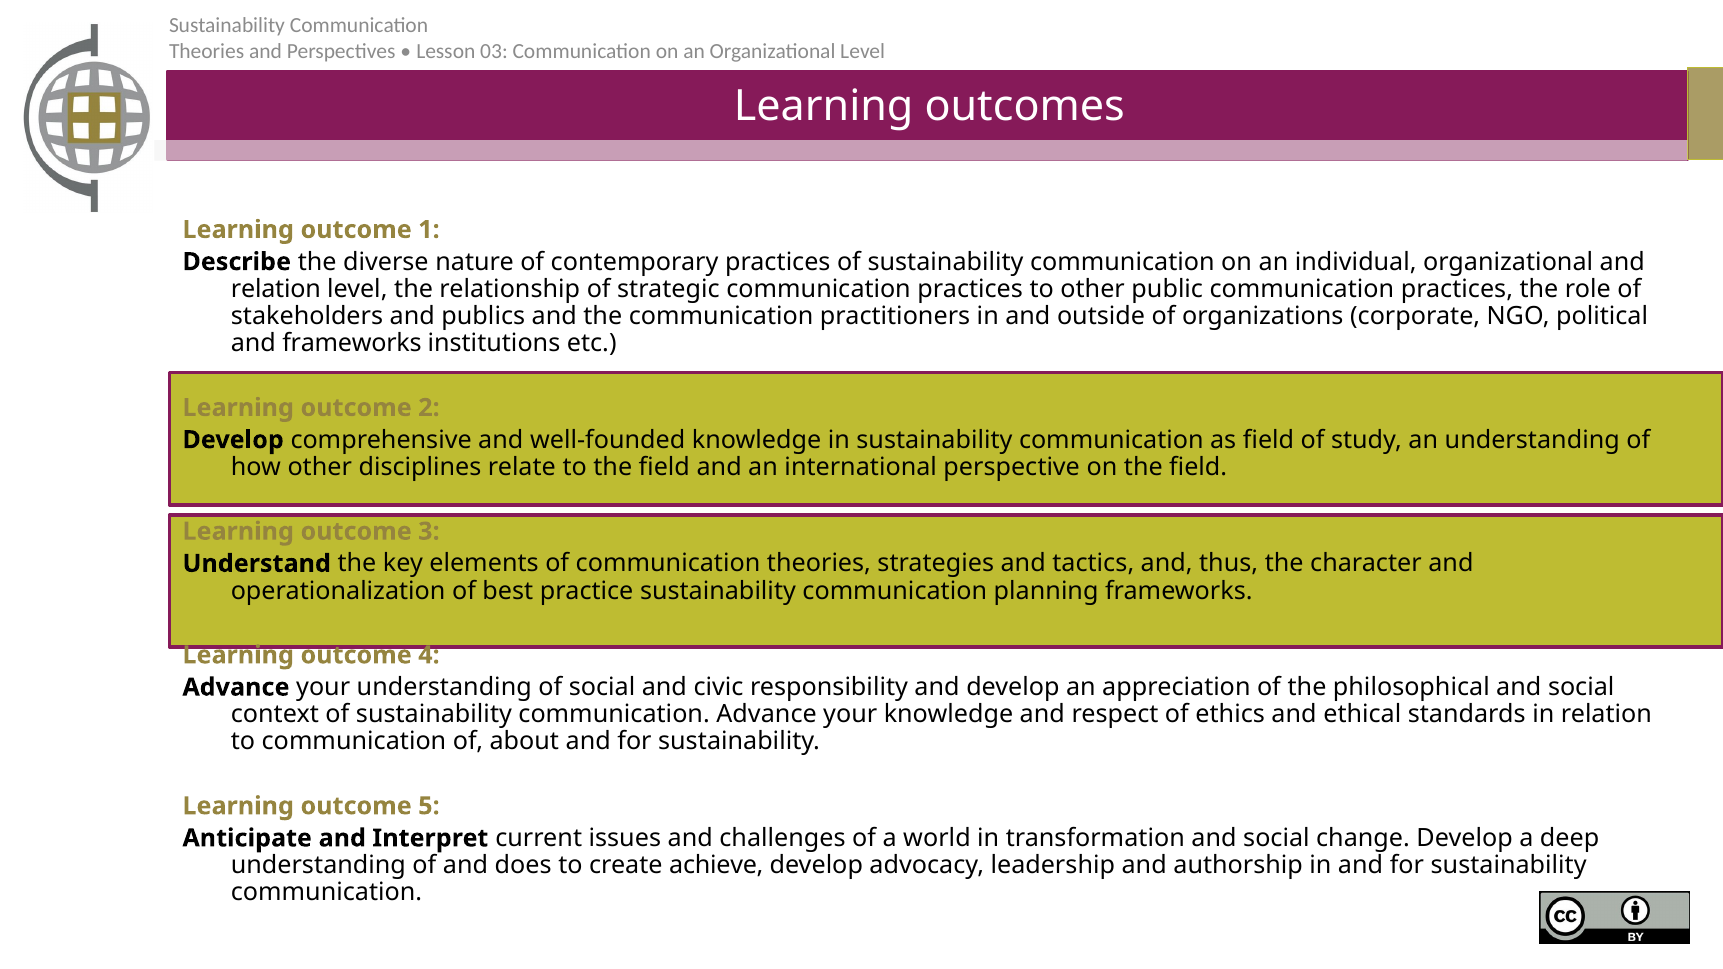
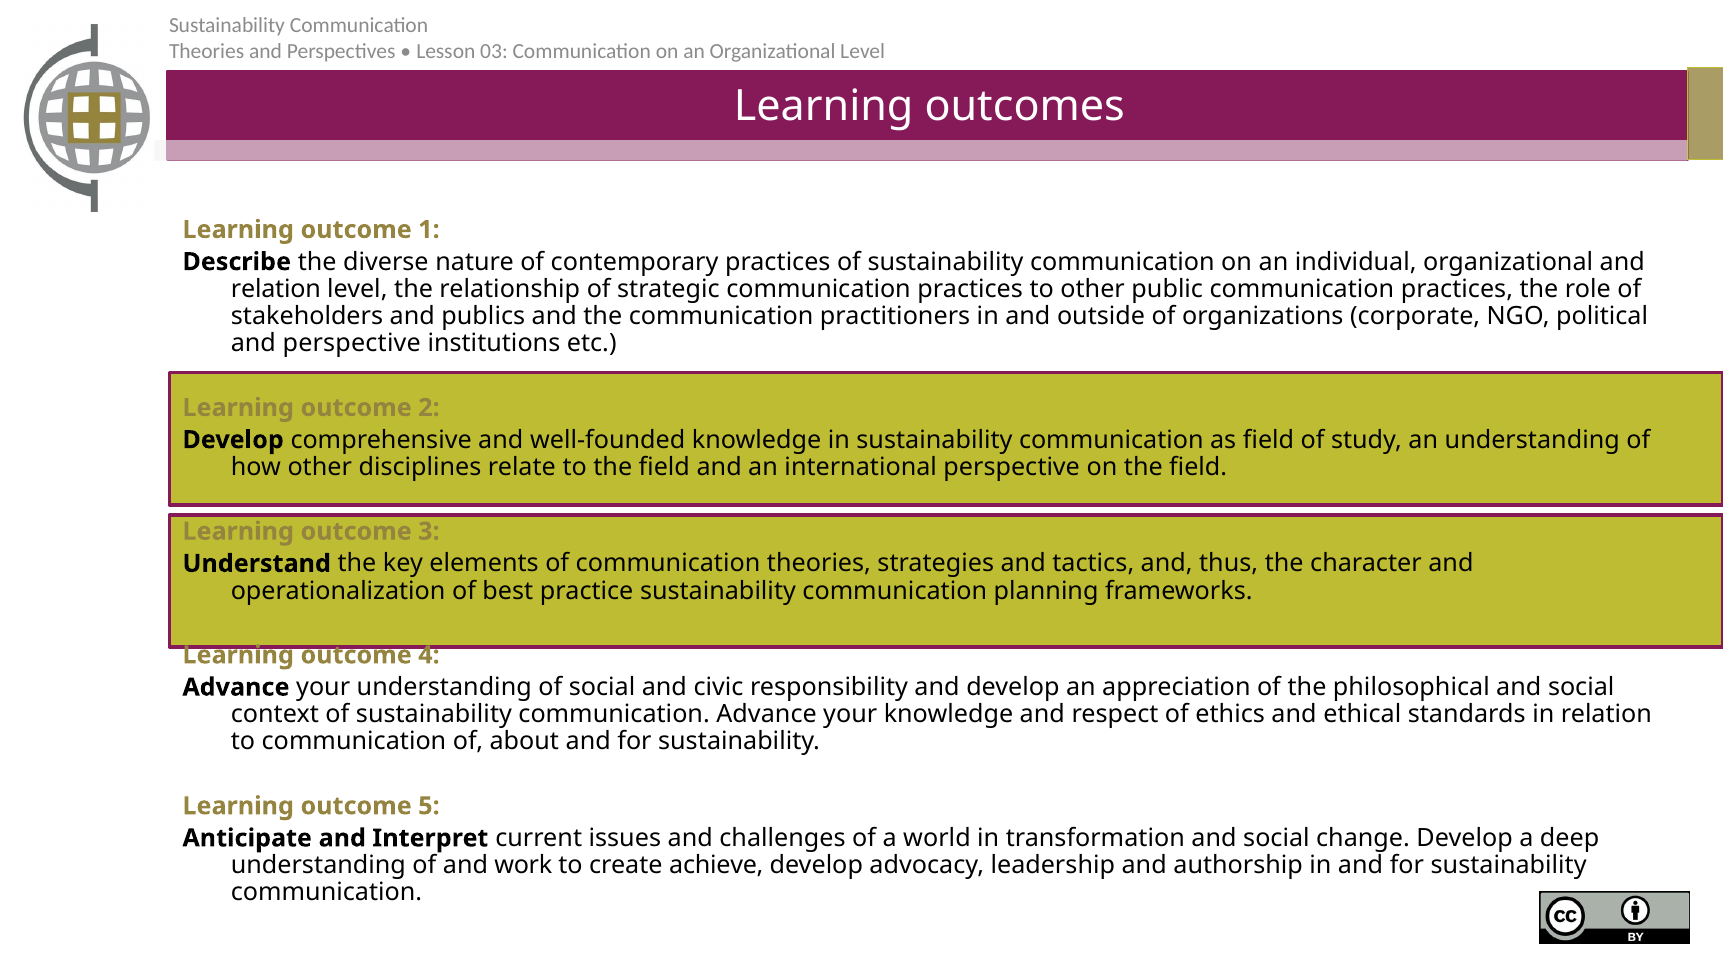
and frameworks: frameworks -> perspective
does: does -> work
